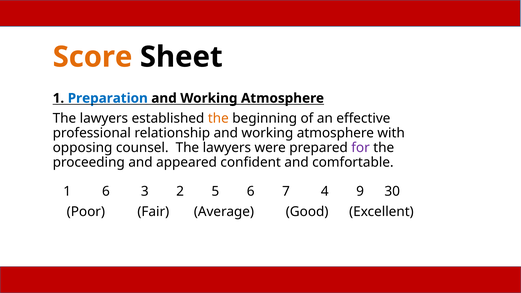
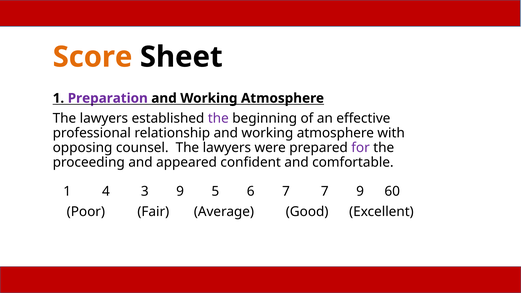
Preparation colour: blue -> purple
the at (218, 118) colour: orange -> purple
1 6: 6 -> 4
3 2: 2 -> 9
7 4: 4 -> 7
30: 30 -> 60
